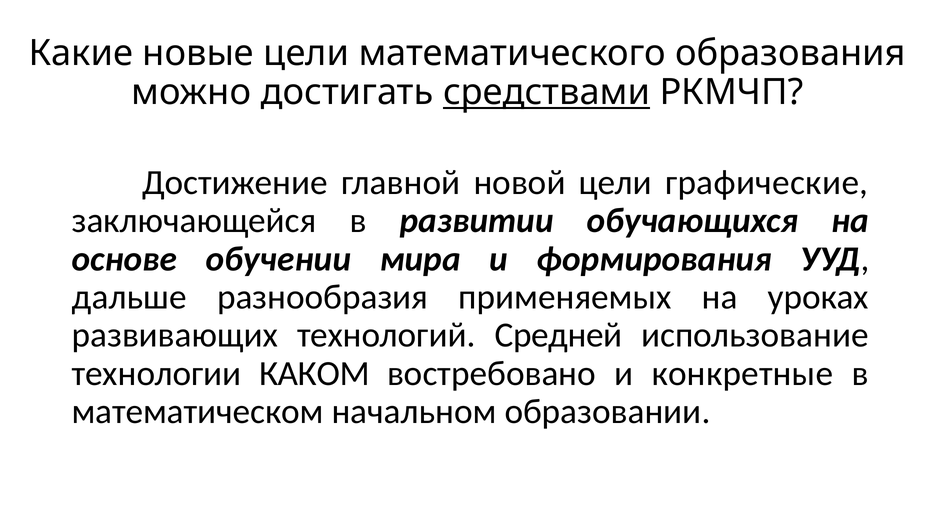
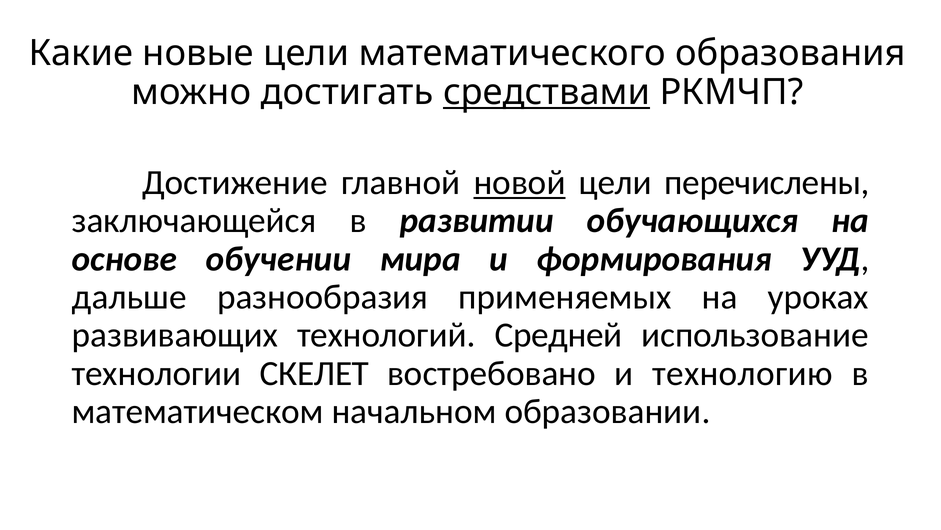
новой underline: none -> present
графические: графические -> перечислены
КАКОМ: КАКОМ -> СКЕЛЕТ
конкретные: конкретные -> технологию
